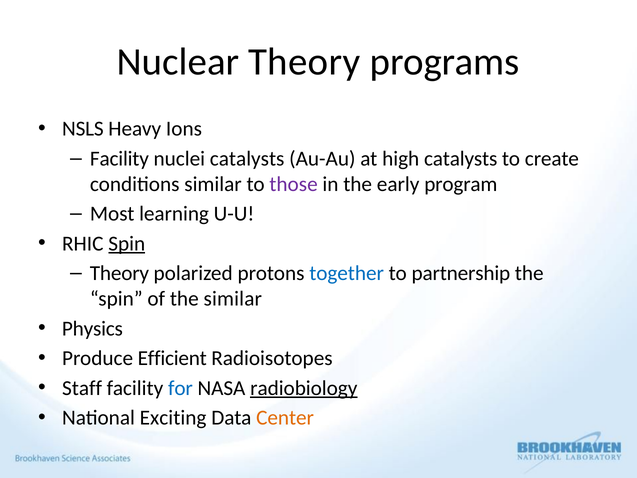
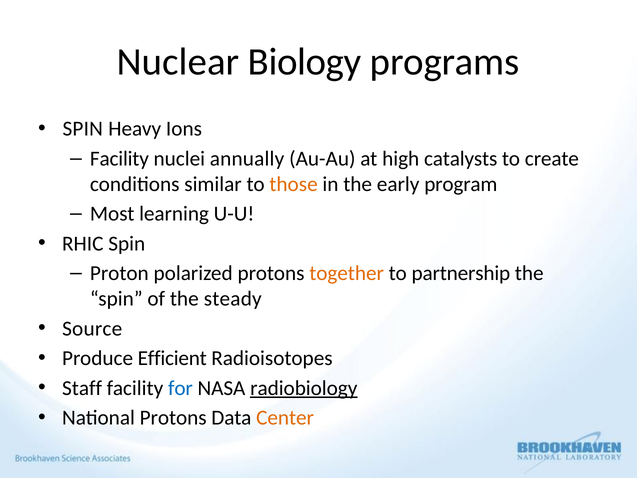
Nuclear Theory: Theory -> Biology
NSLS at (83, 129): NSLS -> SPIN
nuclei catalysts: catalysts -> annually
those colour: purple -> orange
Spin at (127, 244) underline: present -> none
Theory at (119, 273): Theory -> Proton
together colour: blue -> orange
the similar: similar -> steady
Physics: Physics -> Source
National Exciting: Exciting -> Protons
